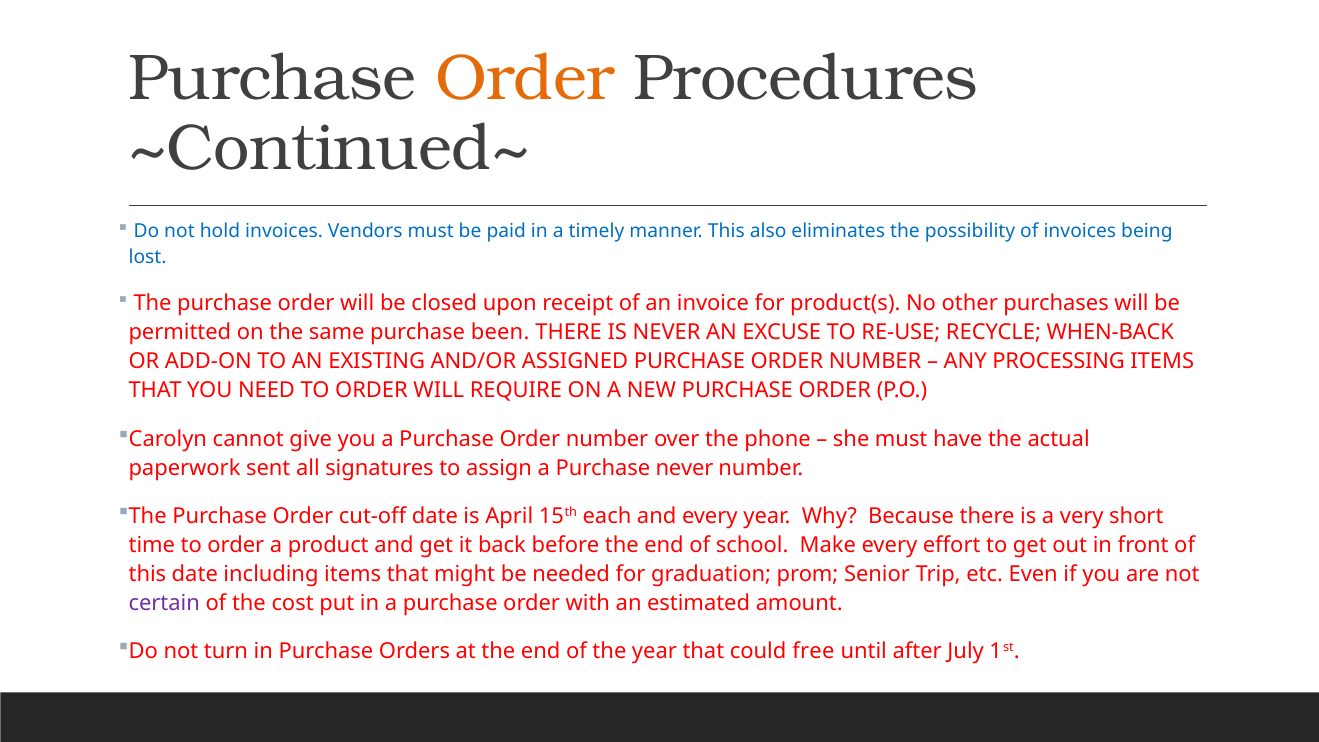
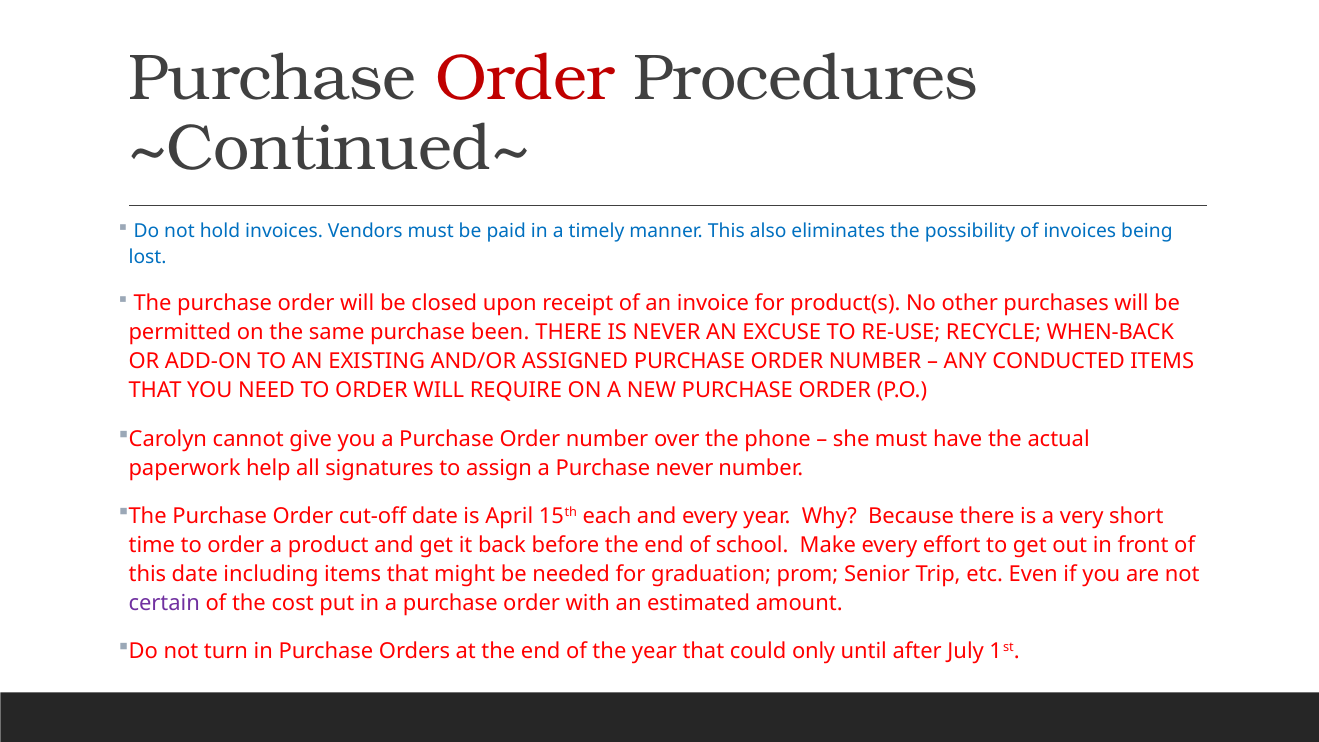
Order at (525, 78) colour: orange -> red
PROCESSING: PROCESSING -> CONDUCTED
sent: sent -> help
free: free -> only
